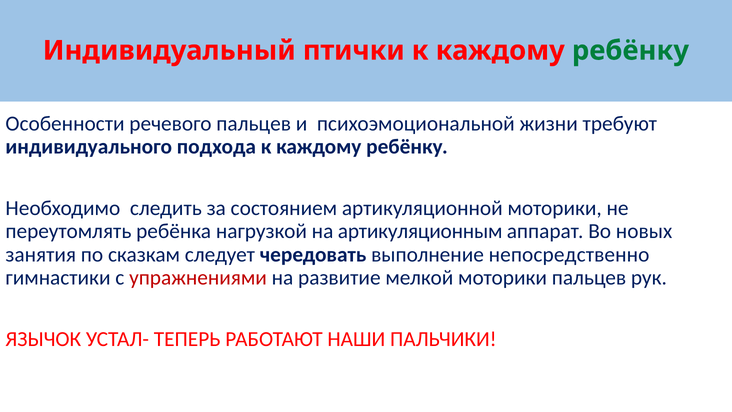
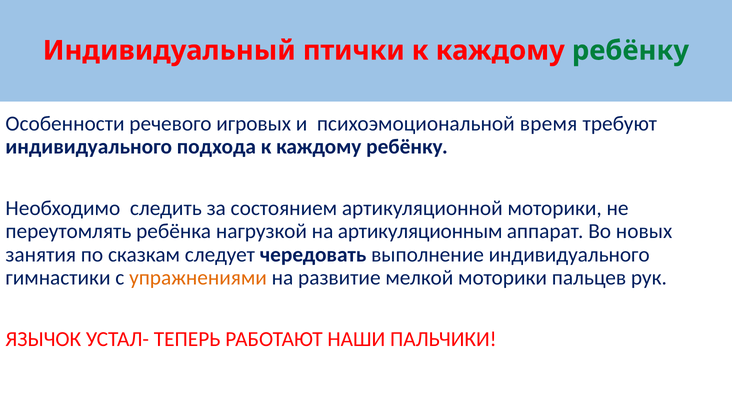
речевого пальцев: пальцев -> игровых
жизни: жизни -> время
выполнение непосредственно: непосредственно -> индивидуального
упражнениями colour: red -> orange
